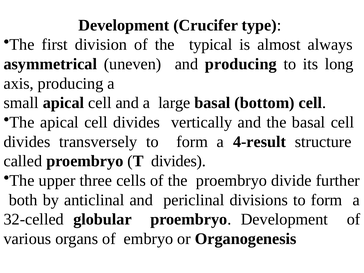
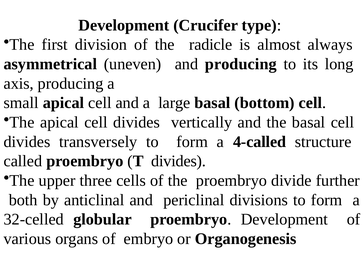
typical: typical -> radicle
4-result: 4-result -> 4-called
